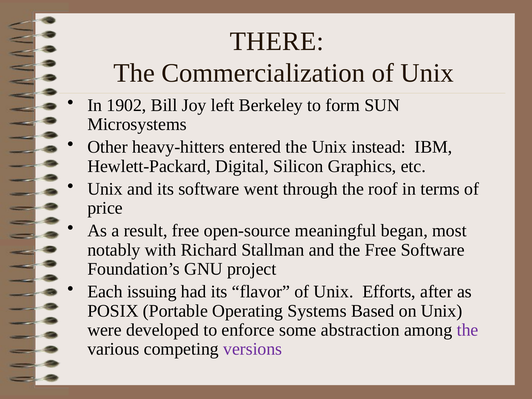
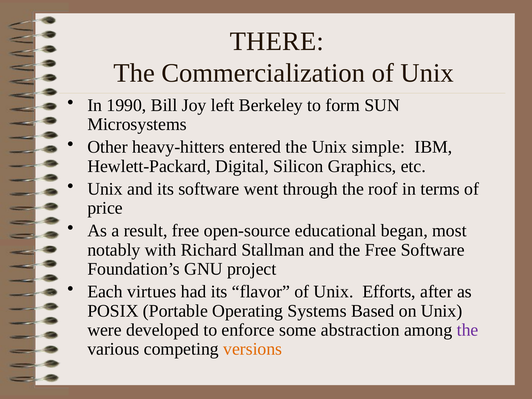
1902: 1902 -> 1990
instead: instead -> simple
meaningful: meaningful -> educational
issuing: issuing -> virtues
versions colour: purple -> orange
